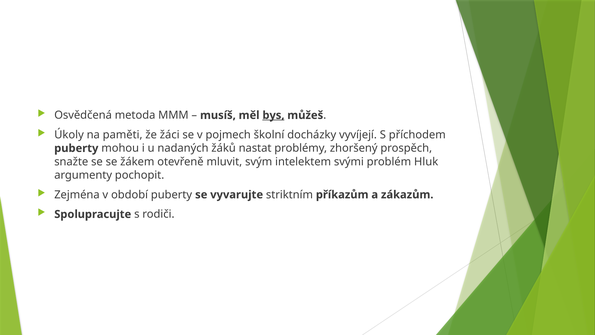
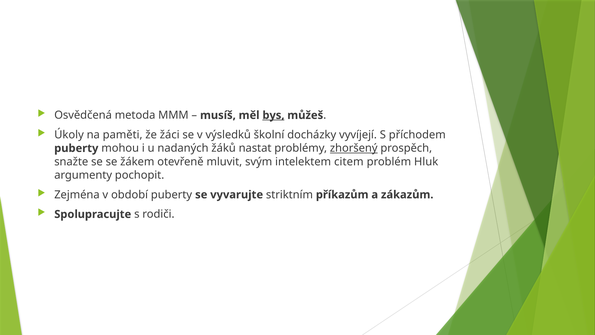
pojmech: pojmech -> výsledků
zhoršený underline: none -> present
svými: svými -> citem
